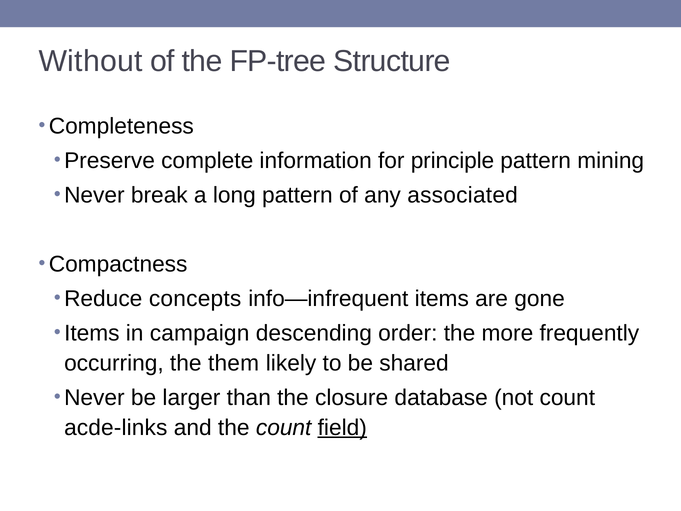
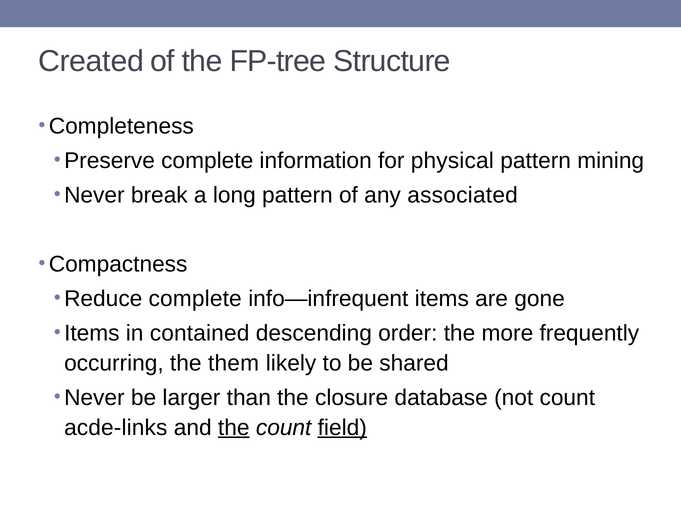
Without: Without -> Created
principle: principle -> physical
Reduce concepts: concepts -> complete
campaign: campaign -> contained
the at (234, 427) underline: none -> present
